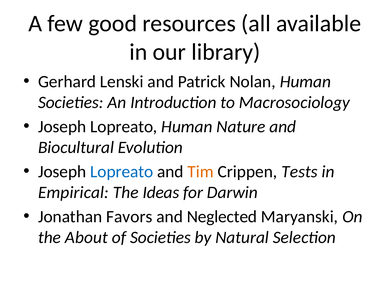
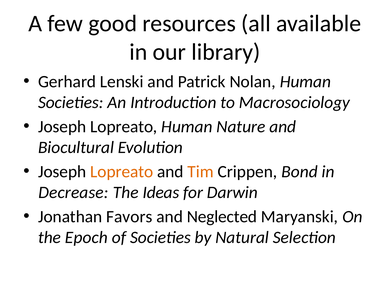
Lopreato at (122, 172) colour: blue -> orange
Tests: Tests -> Bond
Empirical: Empirical -> Decrease
About: About -> Epoch
